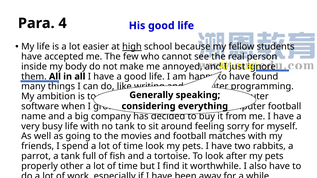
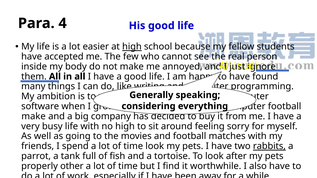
name at (34, 116): name -> make
no tank: tank -> high
rabbits underline: none -> present
